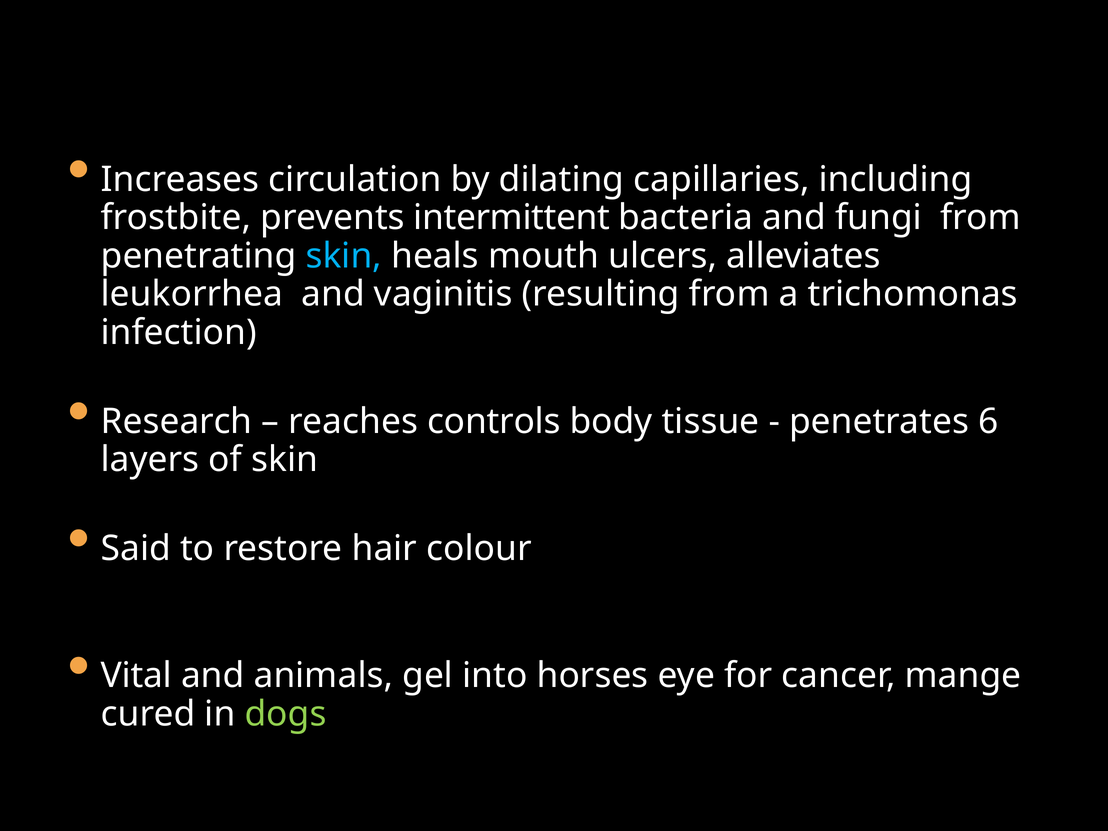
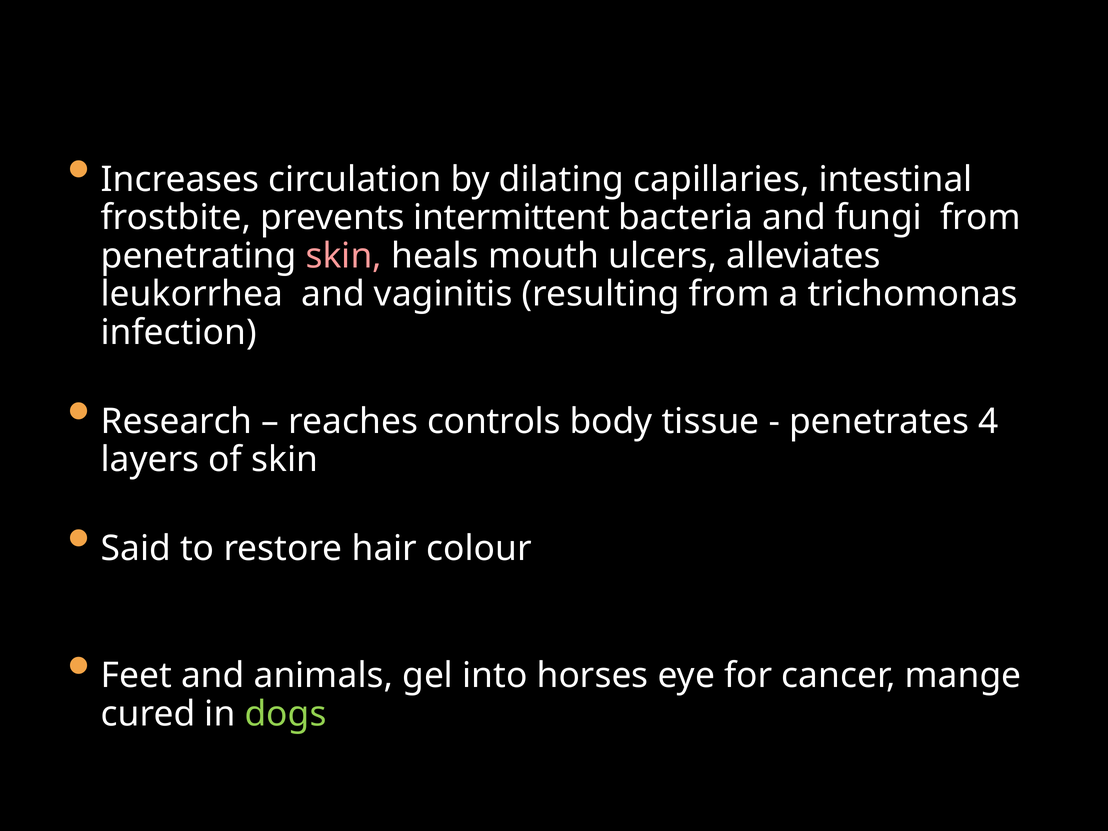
including: including -> intestinal
skin at (344, 256) colour: light blue -> pink
6: 6 -> 4
Vital: Vital -> Feet
